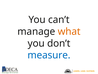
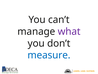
what colour: orange -> purple
